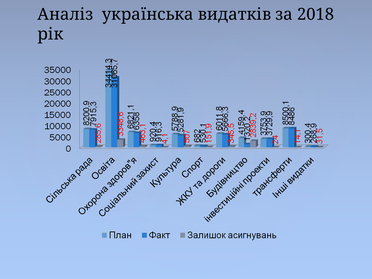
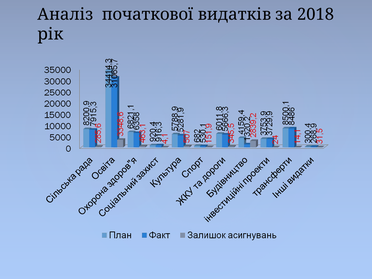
українська: українська -> початкової
